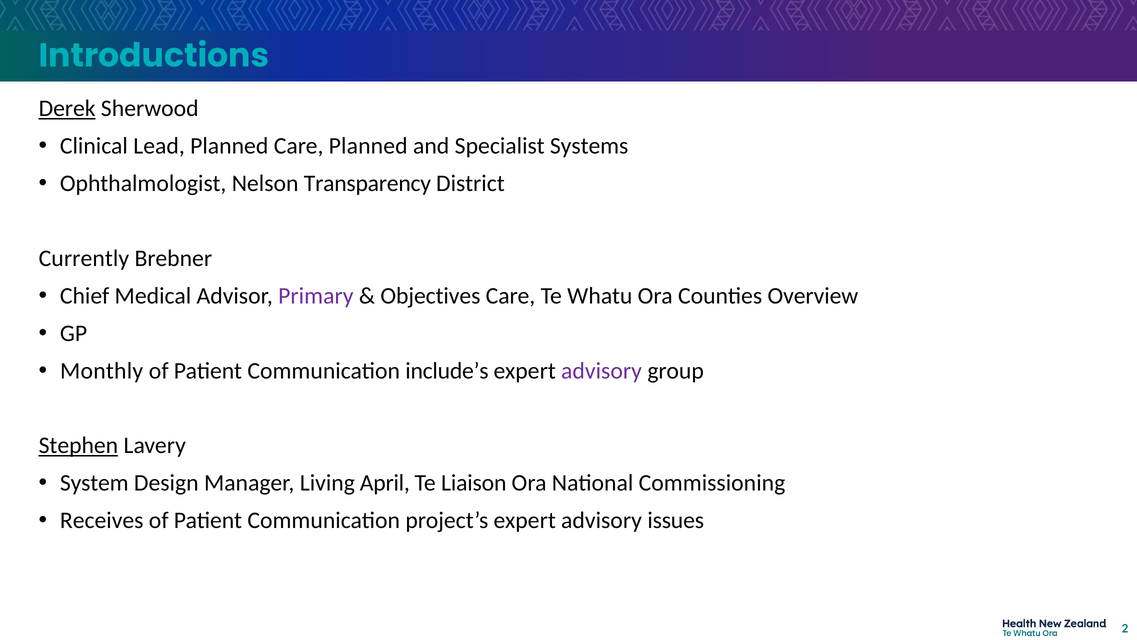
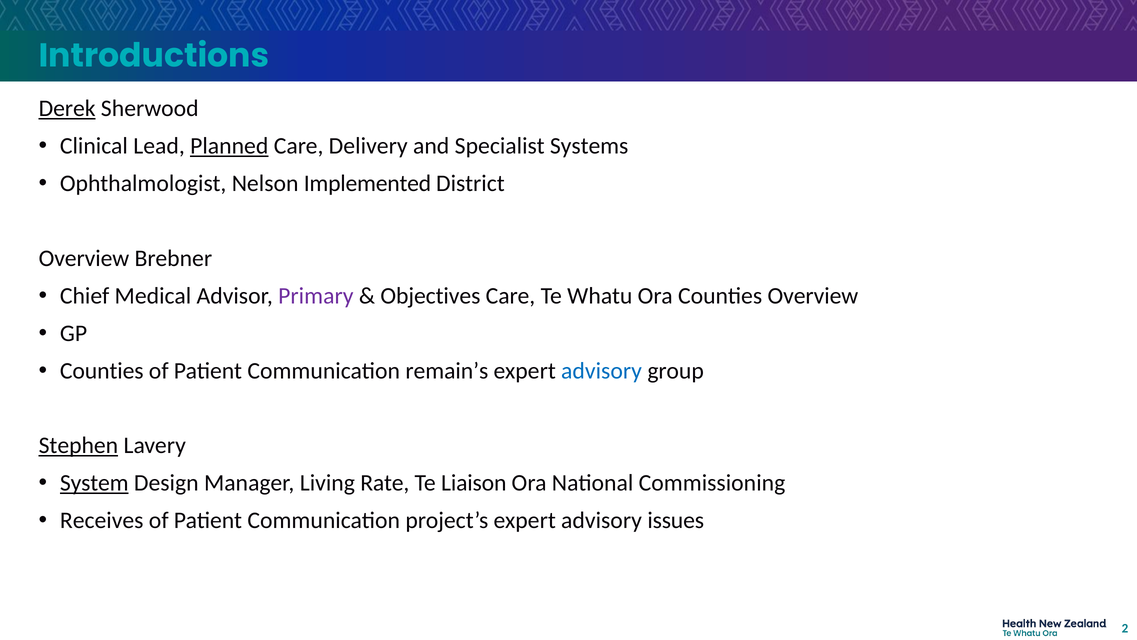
Planned at (229, 146) underline: none -> present
Care Planned: Planned -> Delivery
Transparency: Transparency -> Implemented
Currently at (84, 258): Currently -> Overview
Monthly at (102, 370): Monthly -> Counties
include’s: include’s -> remain’s
advisory at (602, 370) colour: purple -> blue
System underline: none -> present
April: April -> Rate
